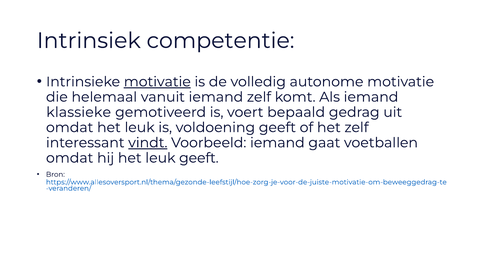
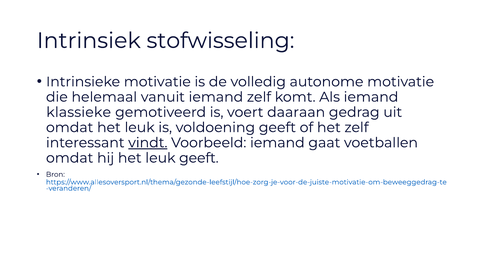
competentie: competentie -> stofwisseling
motivatie at (157, 82) underline: present -> none
bepaald: bepaald -> daaraan
